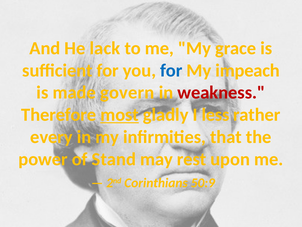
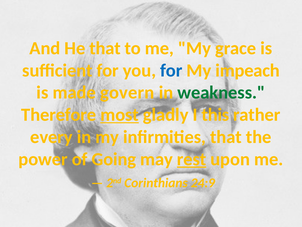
He lack: lack -> that
weakness colour: red -> green
less: less -> this
Stand: Stand -> Going
rest underline: none -> present
50:9: 50:9 -> 24:9
